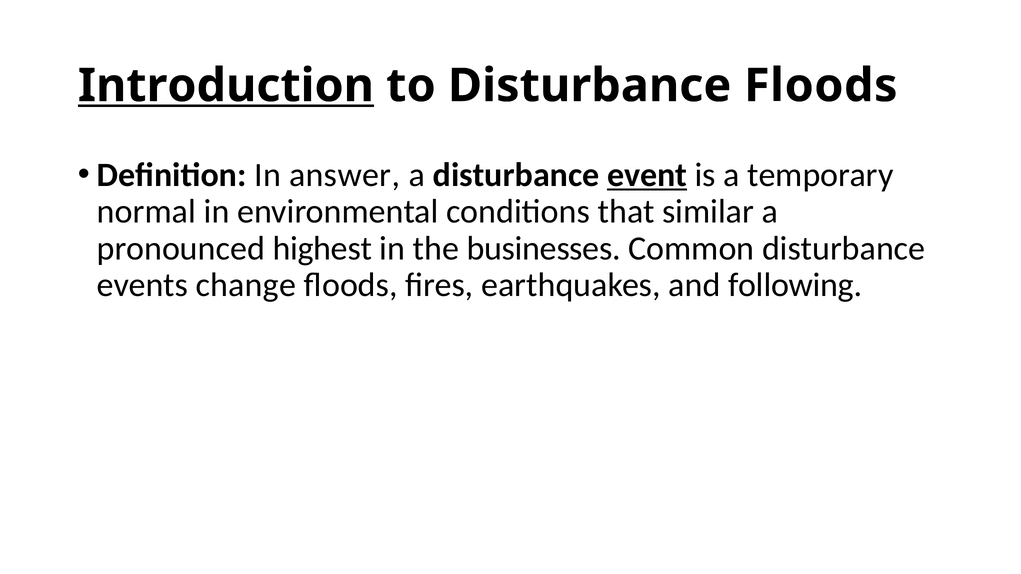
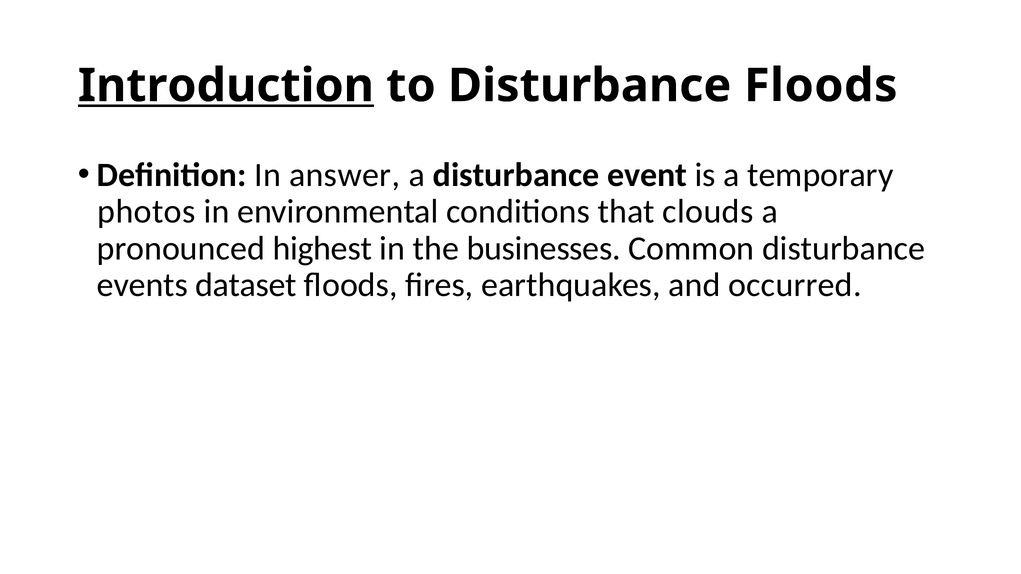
event underline: present -> none
normal: normal -> photos
similar: similar -> clouds
change: change -> dataset
following: following -> occurred
